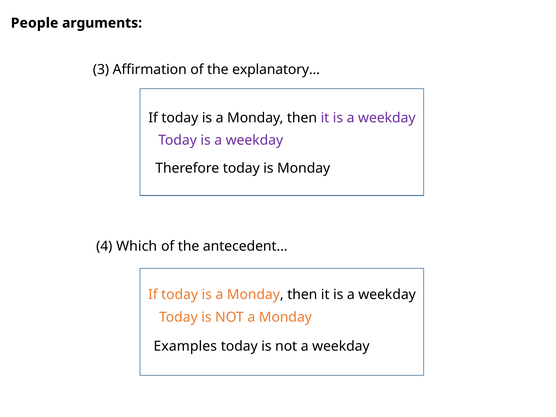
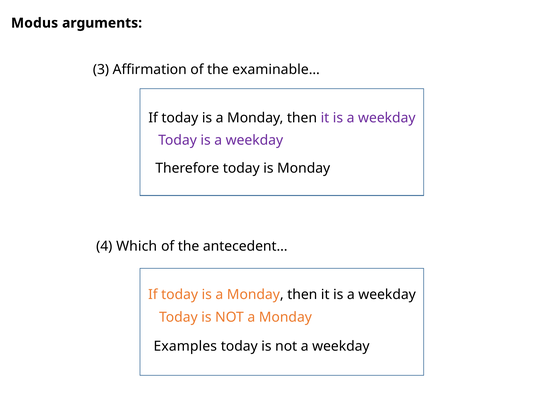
People: People -> Modus
explanatory…: explanatory… -> examinable…
